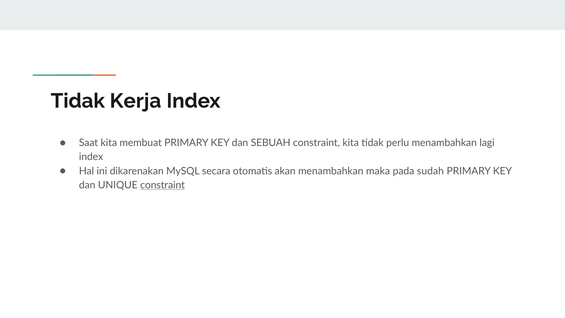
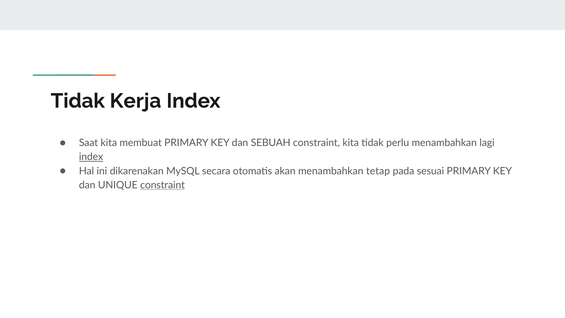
index at (91, 157) underline: none -> present
maka: maka -> tetap
sudah: sudah -> sesuai
